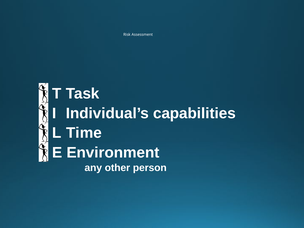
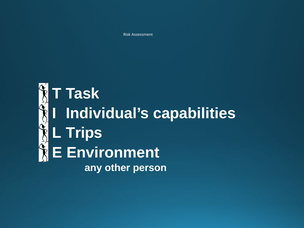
Time: Time -> Trips
